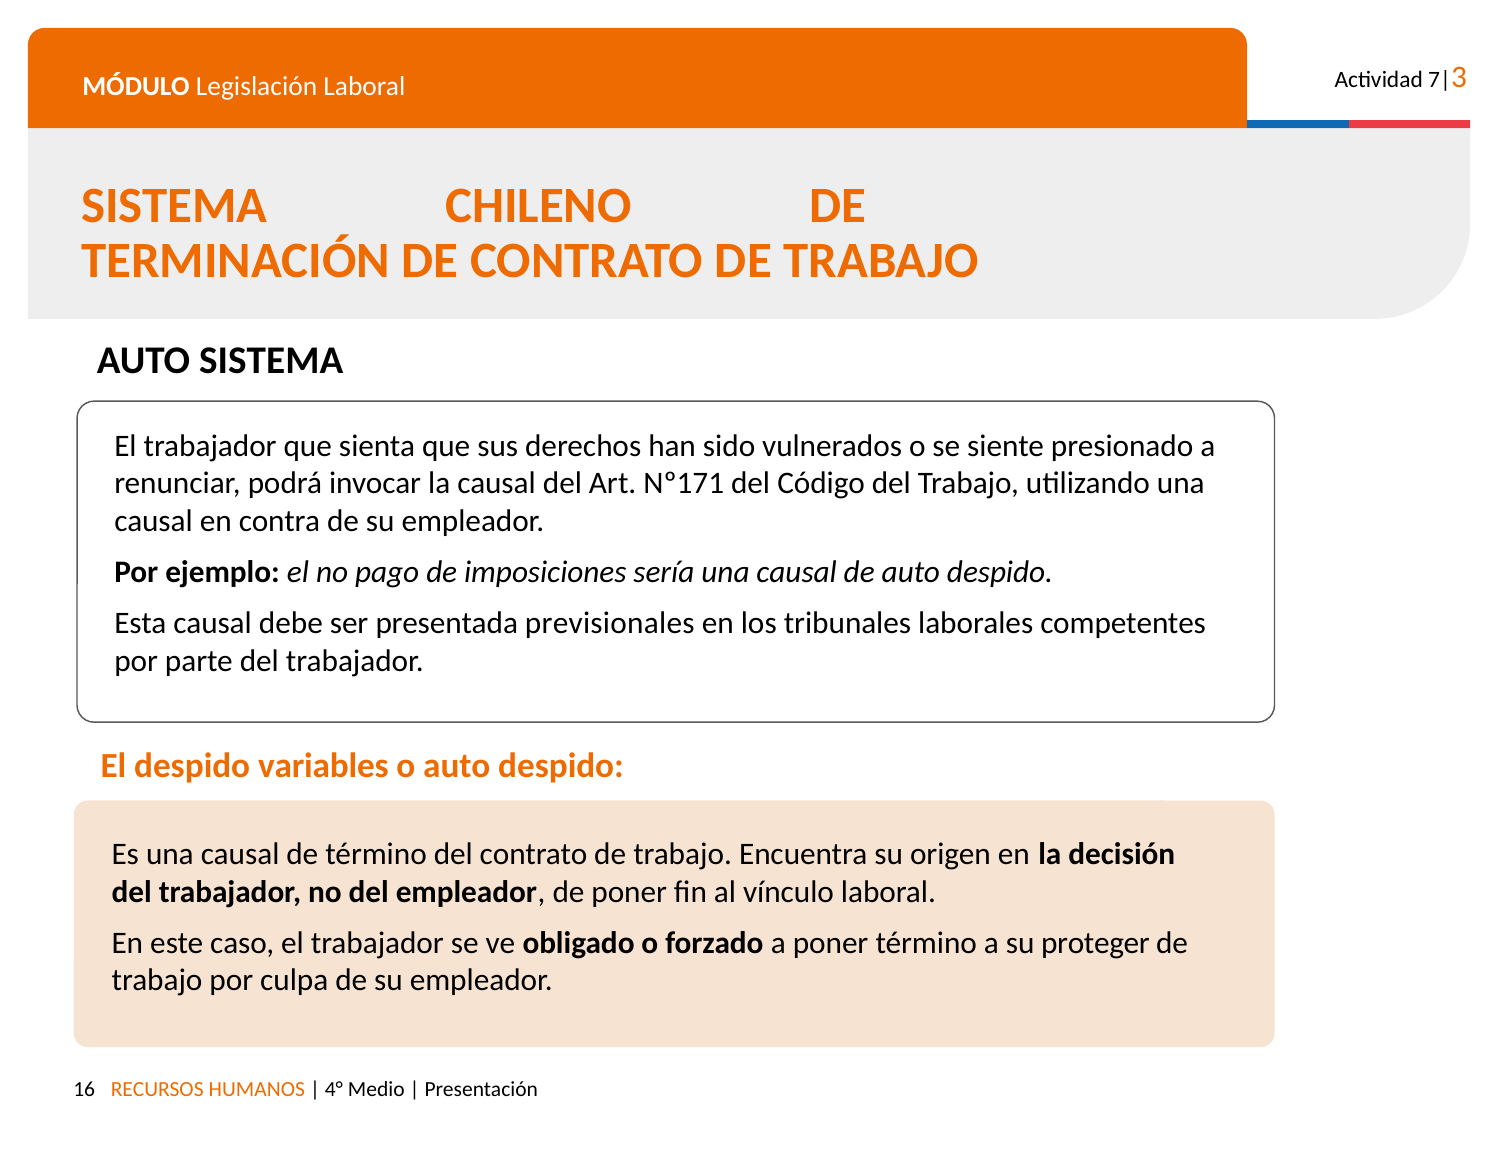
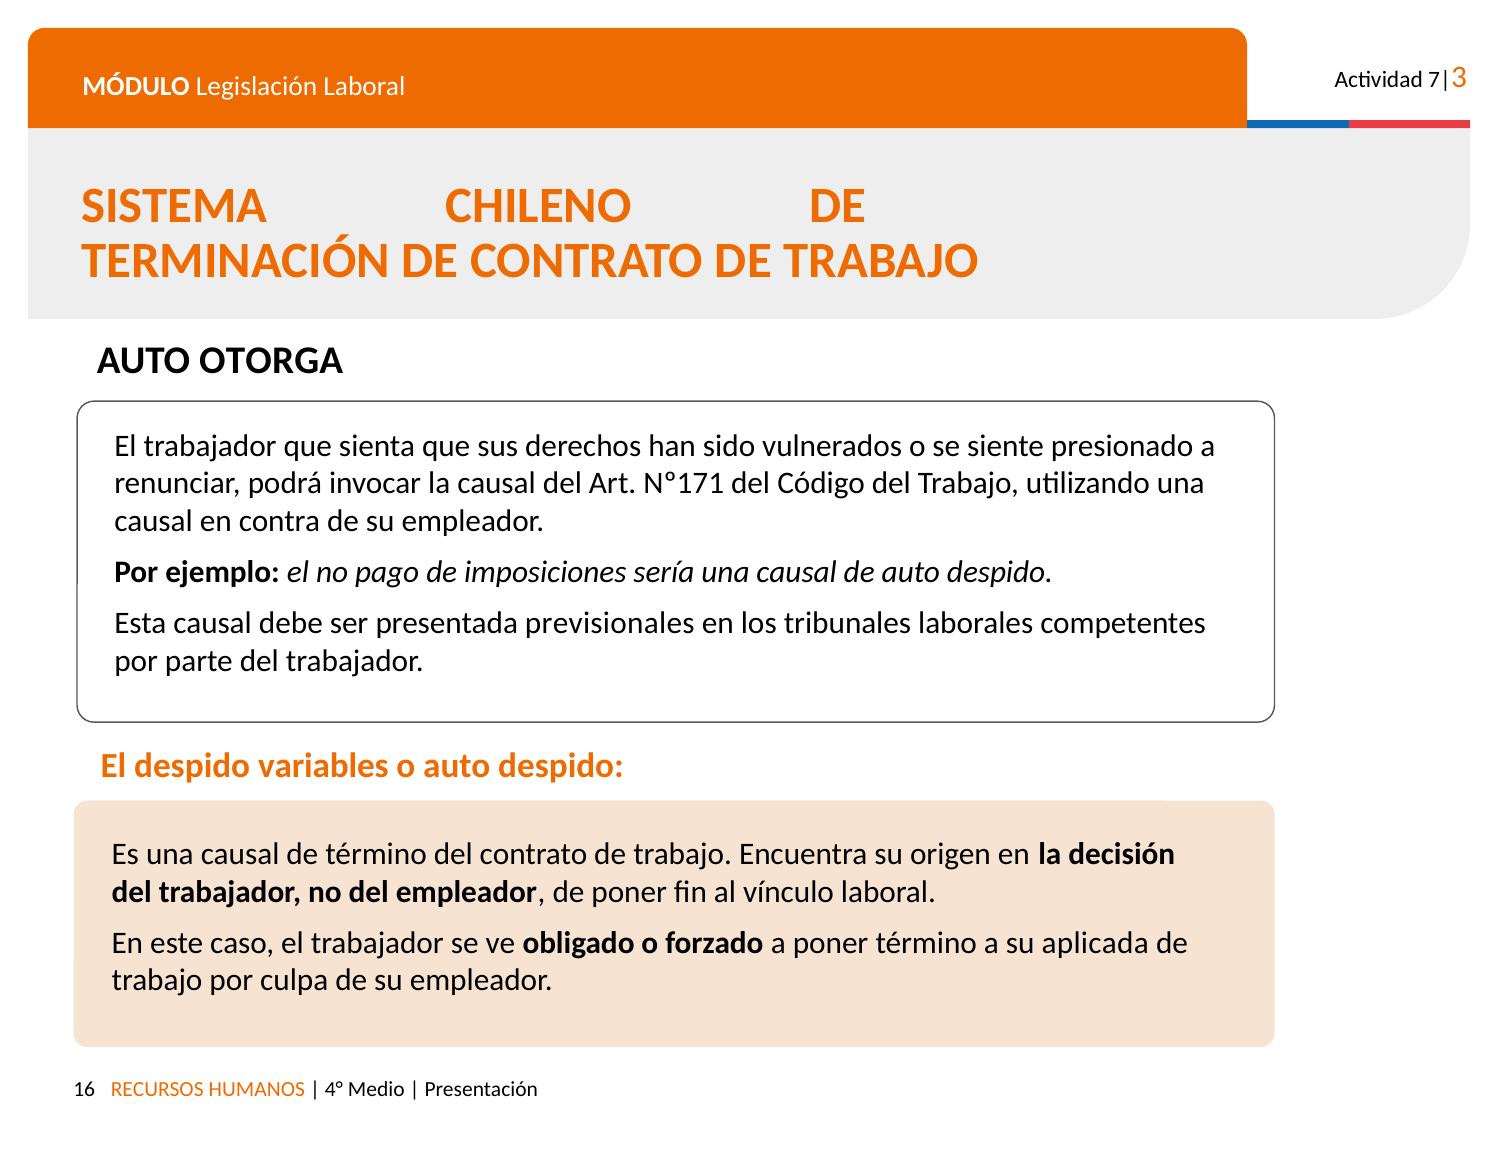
AUTO SISTEMA: SISTEMA -> OTORGA
proteger: proteger -> aplicada
